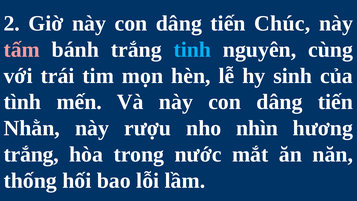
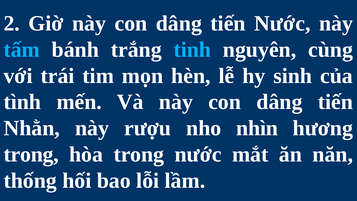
tiến Chúc: Chúc -> Nước
tấm colour: pink -> light blue
trắng at (31, 154): trắng -> trong
